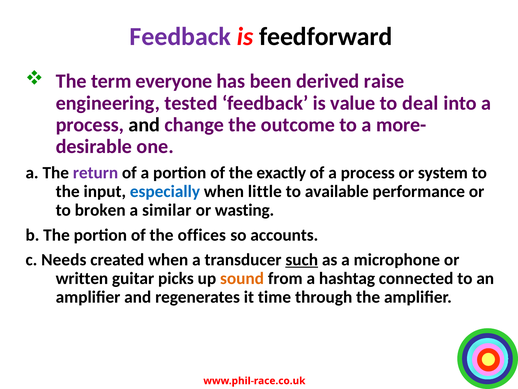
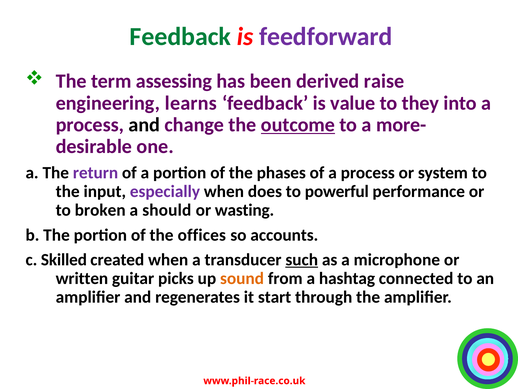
Feedback at (180, 37) colour: purple -> green
feedforward colour: black -> purple
everyone: everyone -> assessing
tested: tested -> learns
deal: deal -> they
outcome underline: none -> present
exactly: exactly -> phases
especially colour: blue -> purple
little: little -> does
available: available -> powerful
similar: similar -> should
Needs: Needs -> Skilled
time: time -> start
